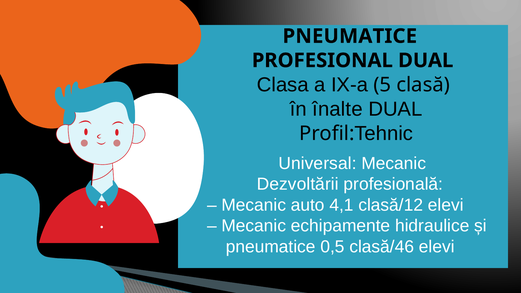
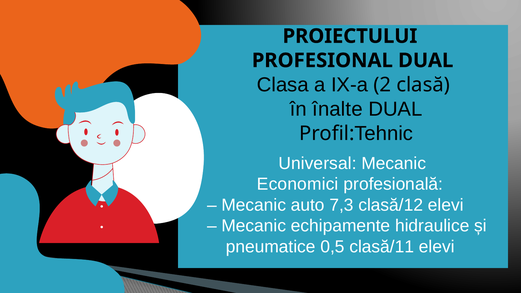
PNEUMATICE at (350, 36): PNEUMATICE -> PROIECTULUI
5: 5 -> 2
Dezvoltării: Dezvoltării -> Economici
4,1: 4,1 -> 7,3
clasă/46: clasă/46 -> clasă/11
